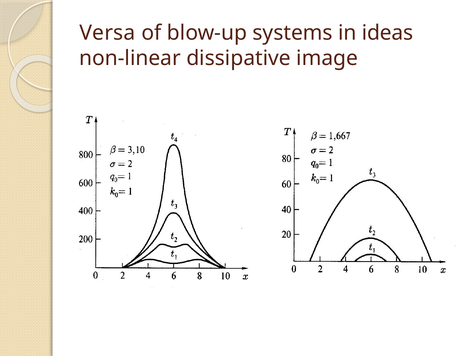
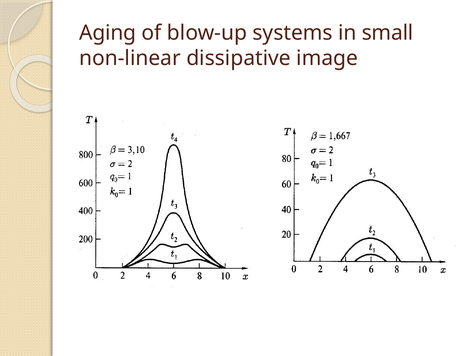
Versa: Versa -> Aging
ideas: ideas -> small
